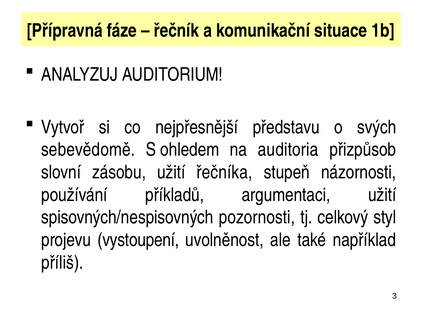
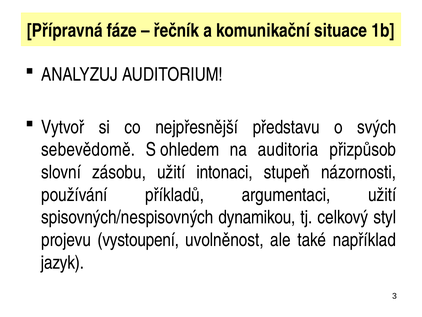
řečníka: řečníka -> intonaci
pozornosti: pozornosti -> dynamikou
příliš: příliš -> jazyk
